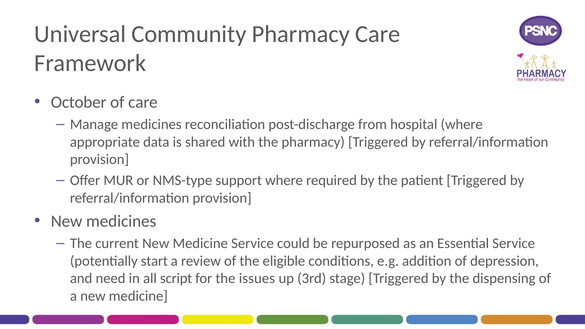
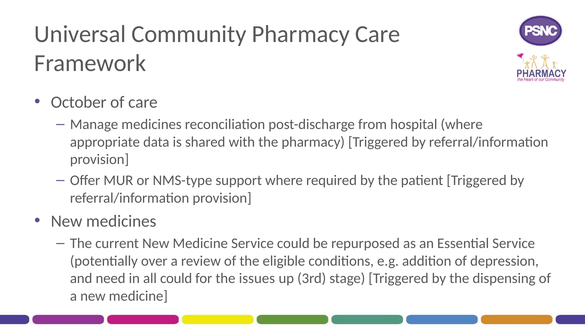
start: start -> over
all script: script -> could
